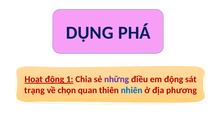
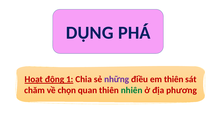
em động: động -> thiên
trạng: trạng -> chăm
nhiên colour: blue -> green
